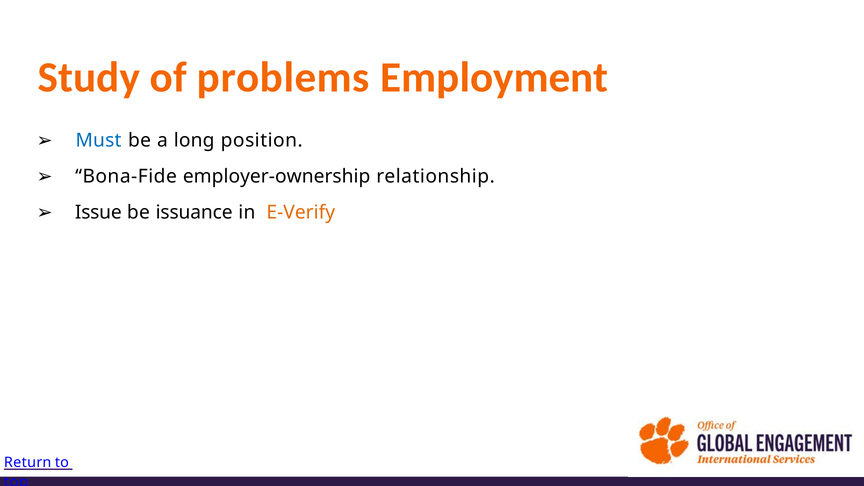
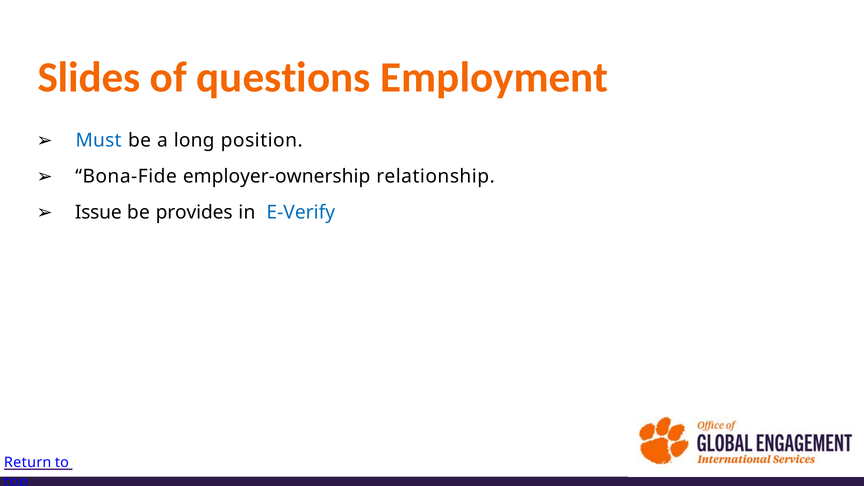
Study: Study -> Slides
problems: problems -> questions
issuance: issuance -> provides
E-Verify colour: orange -> blue
